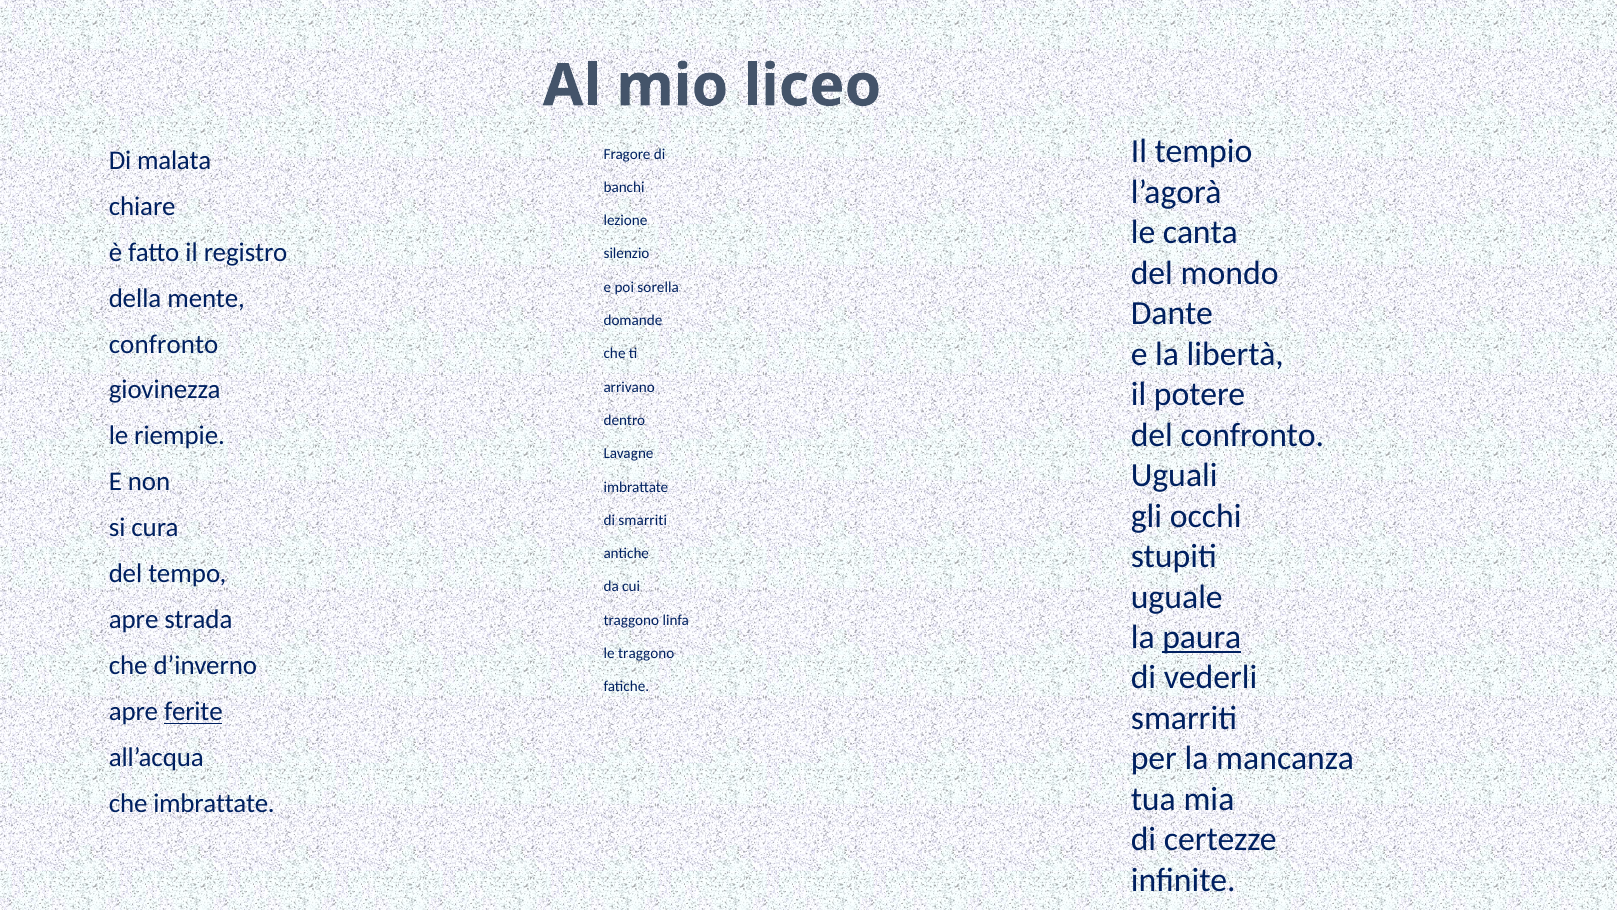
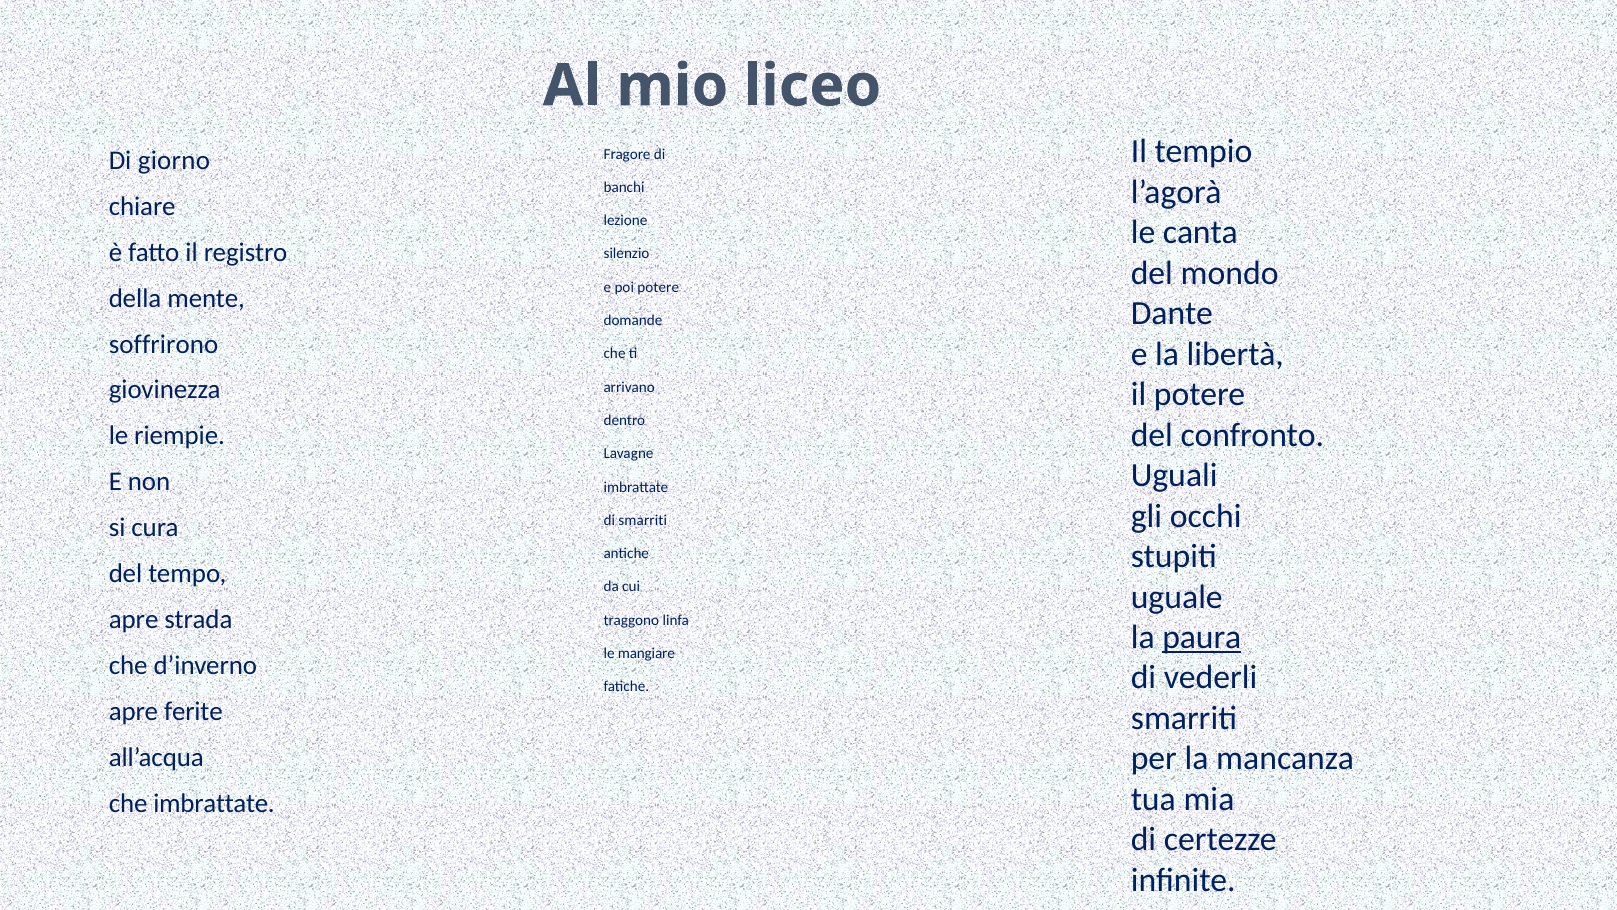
malata: malata -> giorno
poi sorella: sorella -> potere
confronto at (164, 344): confronto -> soffrirono
le traggono: traggono -> mangiare
ferite underline: present -> none
